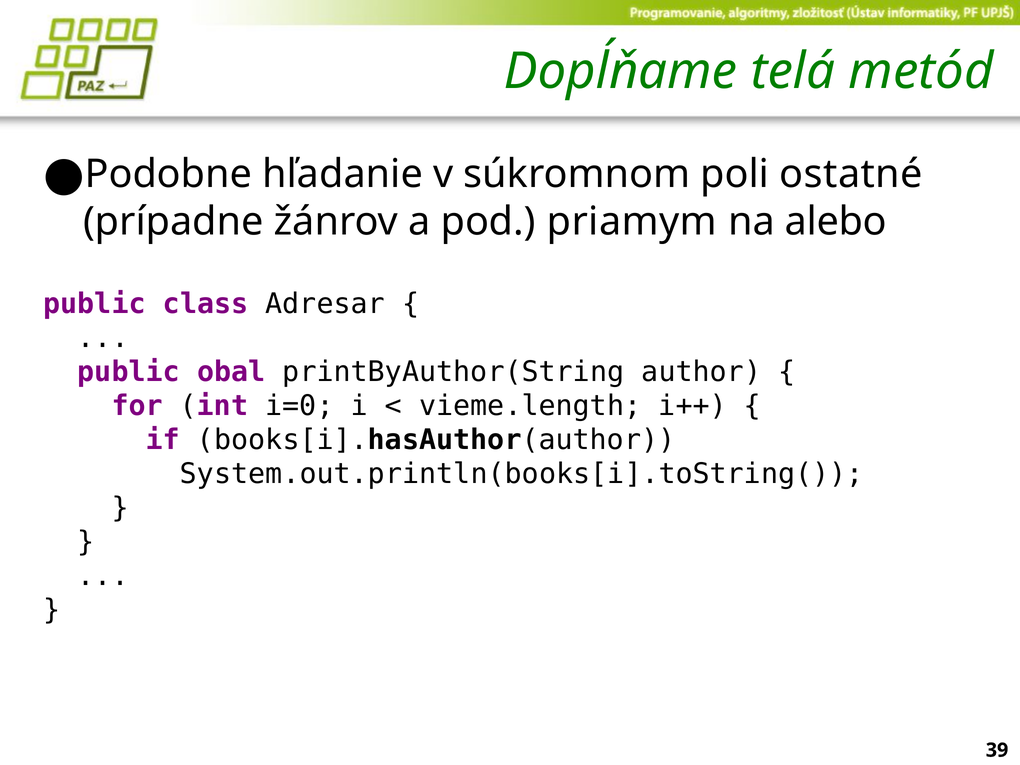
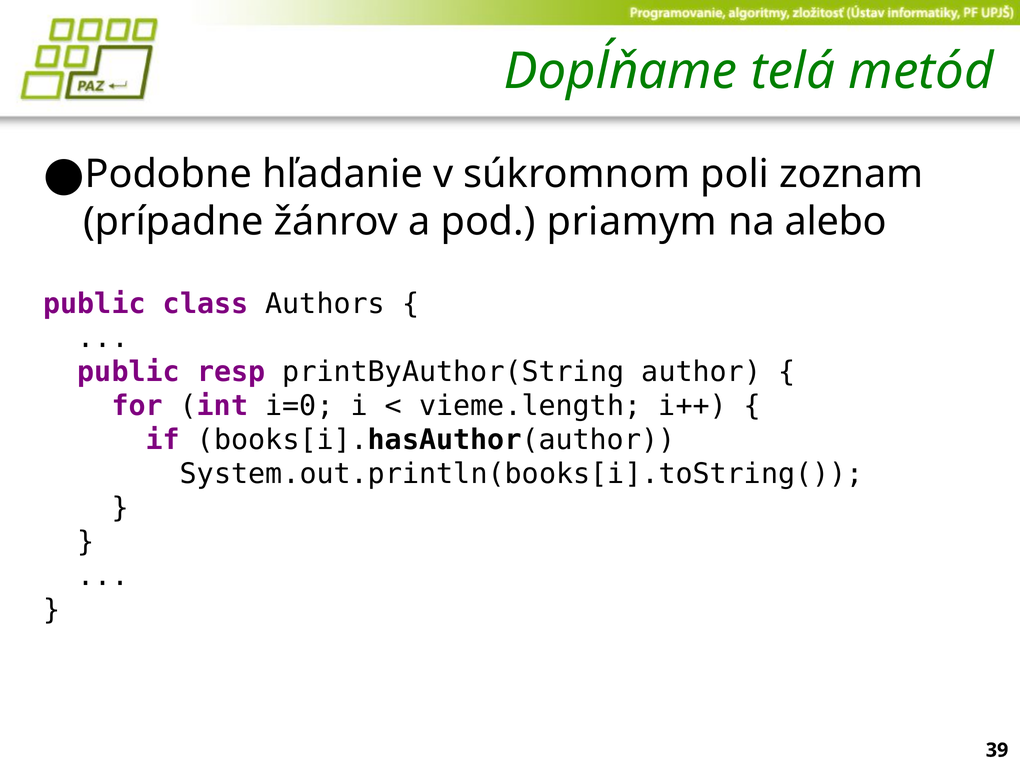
ostatné: ostatné -> zoznam
Adresar: Adresar -> Authors
obal: obal -> resp
